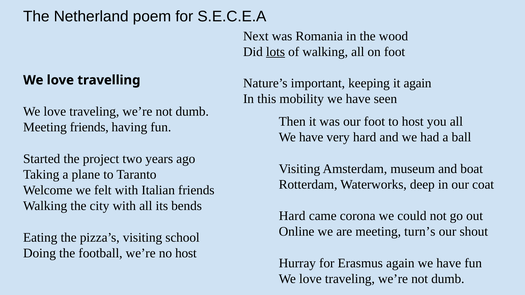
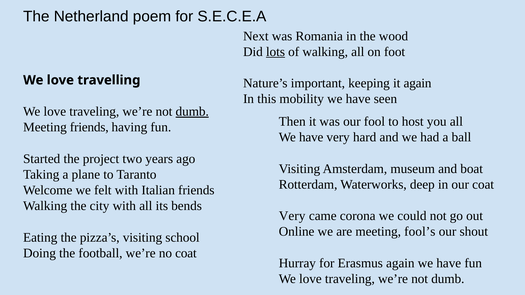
dumb at (192, 112) underline: none -> present
our foot: foot -> fool
Hard at (292, 216): Hard -> Very
turn’s: turn’s -> fool’s
no host: host -> coat
